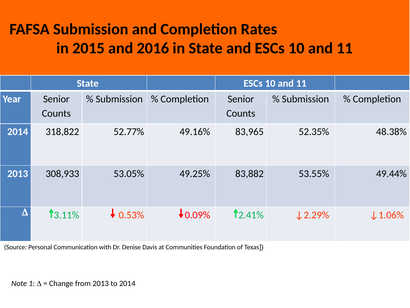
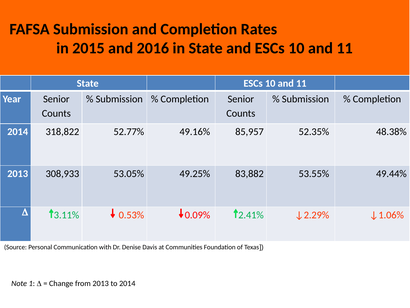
83,965: 83,965 -> 85,957
